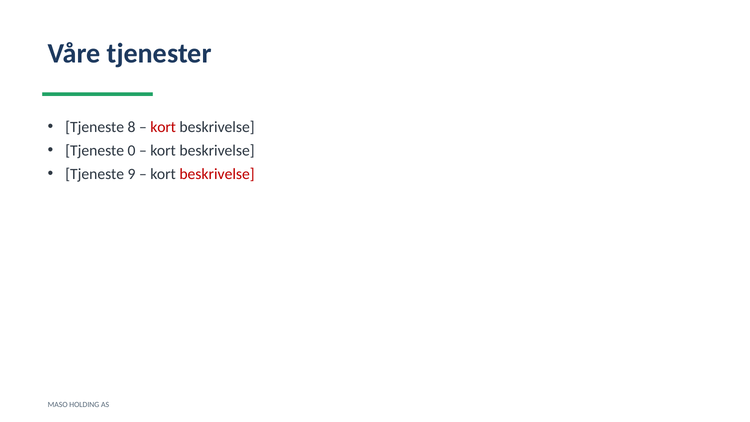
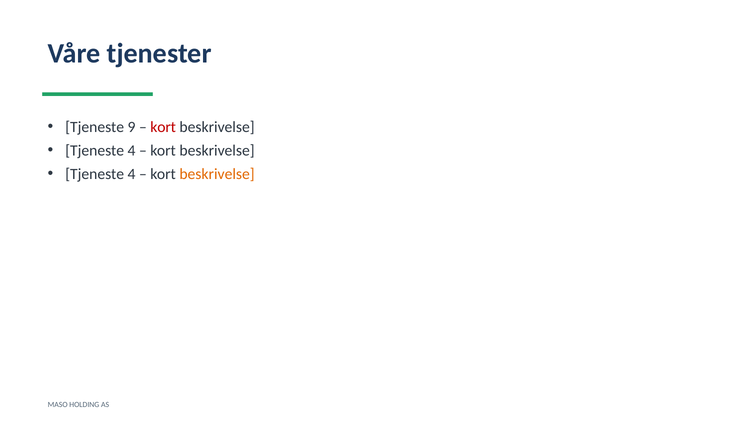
8: 8 -> 9
0 at (131, 150): 0 -> 4
9 at (131, 174): 9 -> 4
beskrivelse at (217, 174) colour: red -> orange
